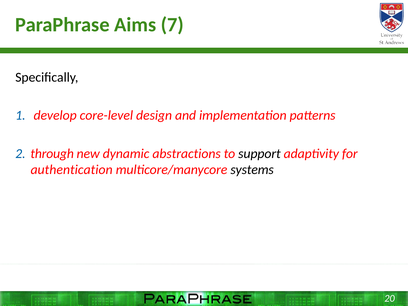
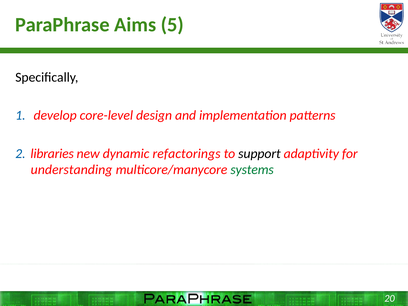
7: 7 -> 5
through: through -> libraries
abstractions: abstractions -> refactorings
authentication: authentication -> understanding
systems colour: black -> green
